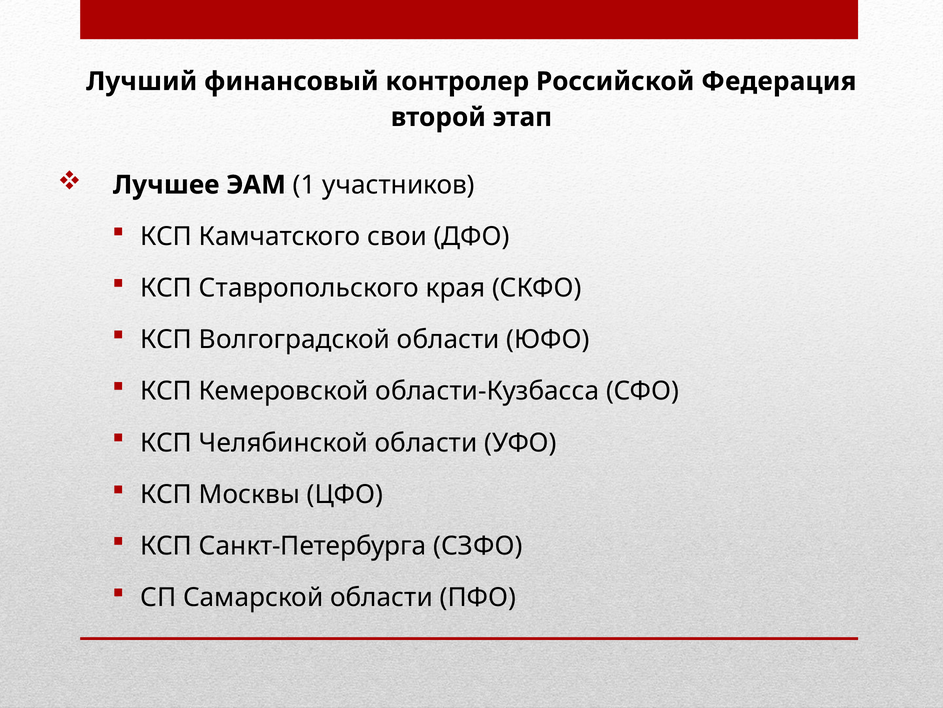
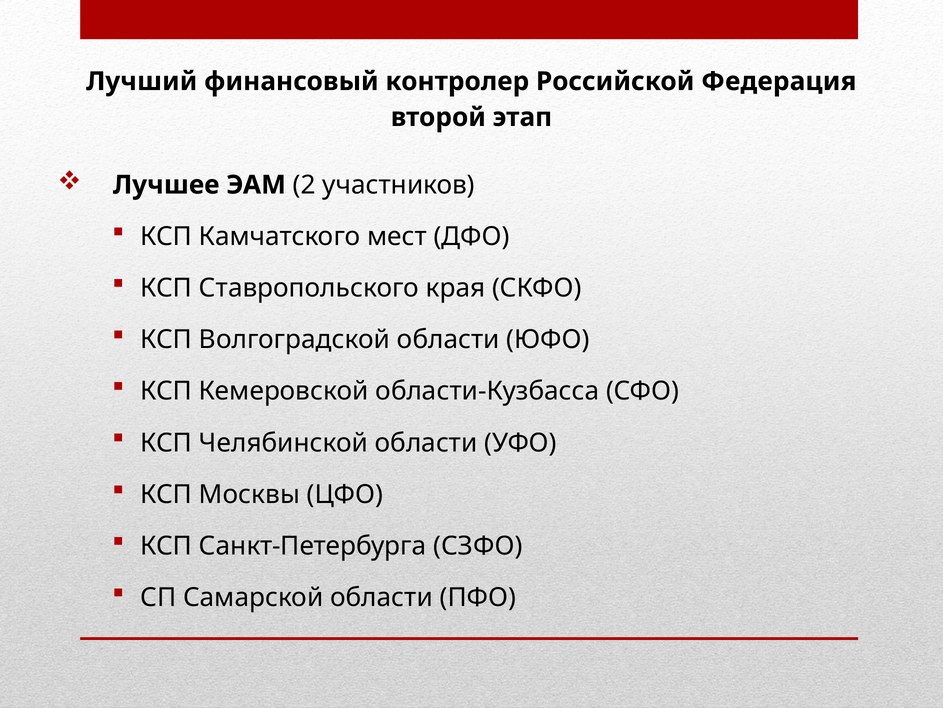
1: 1 -> 2
свои: свои -> мест
